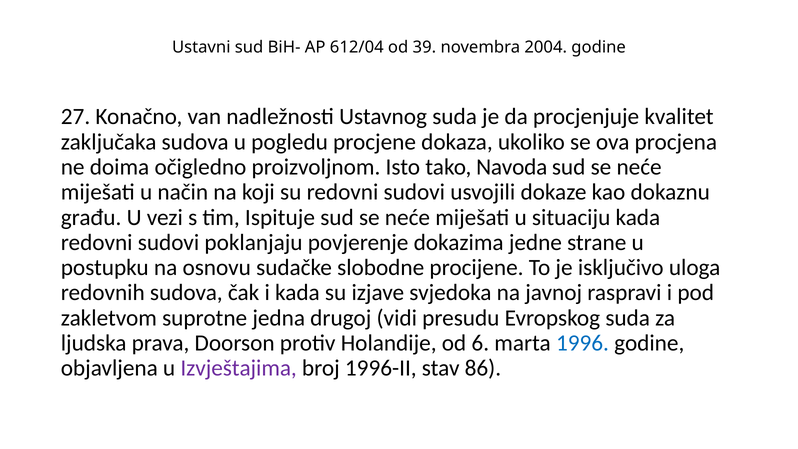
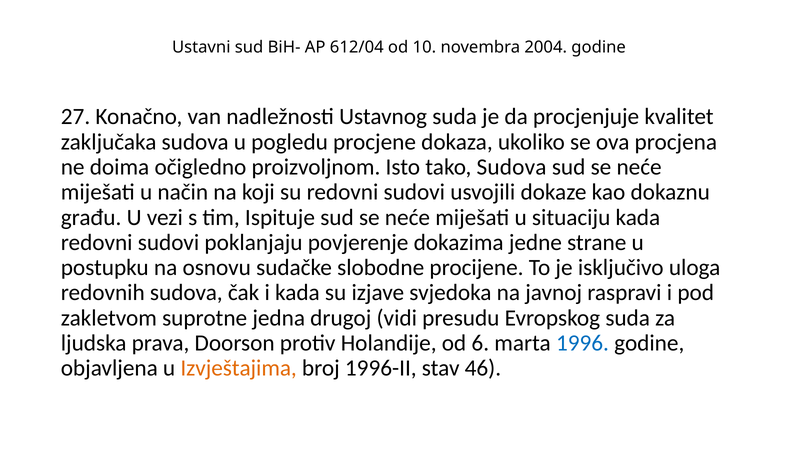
39: 39 -> 10
tako Navoda: Navoda -> Sudova
Izvještajima colour: purple -> orange
86: 86 -> 46
